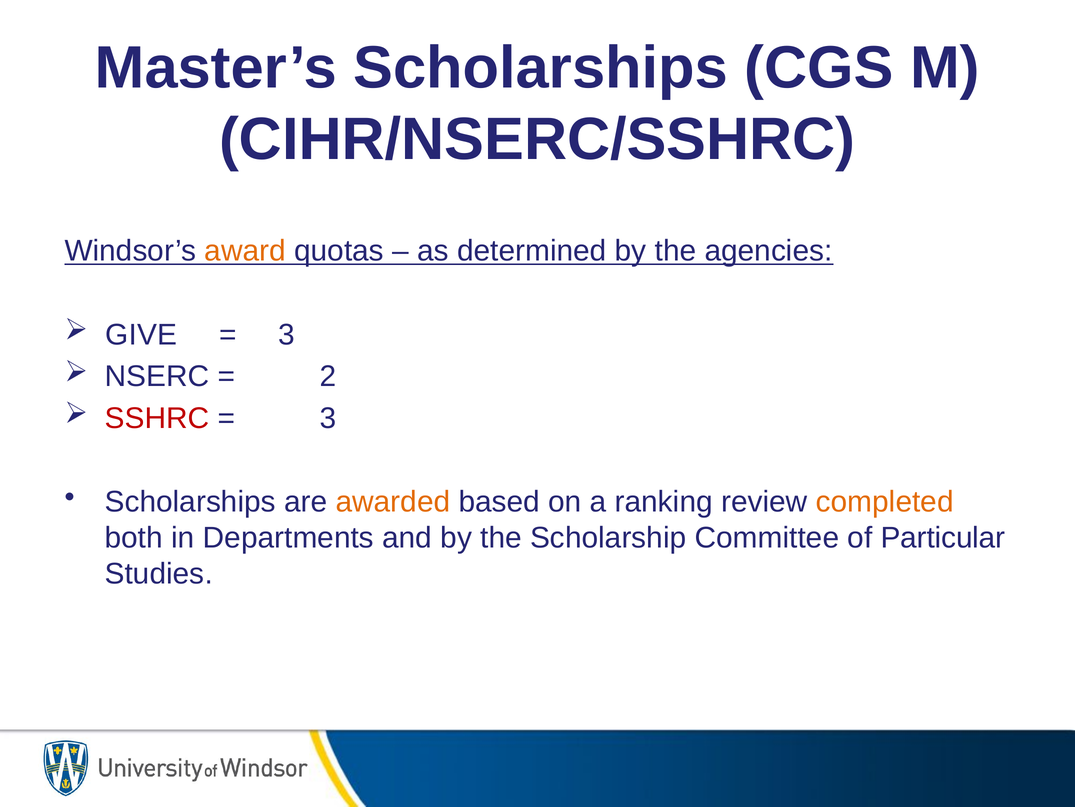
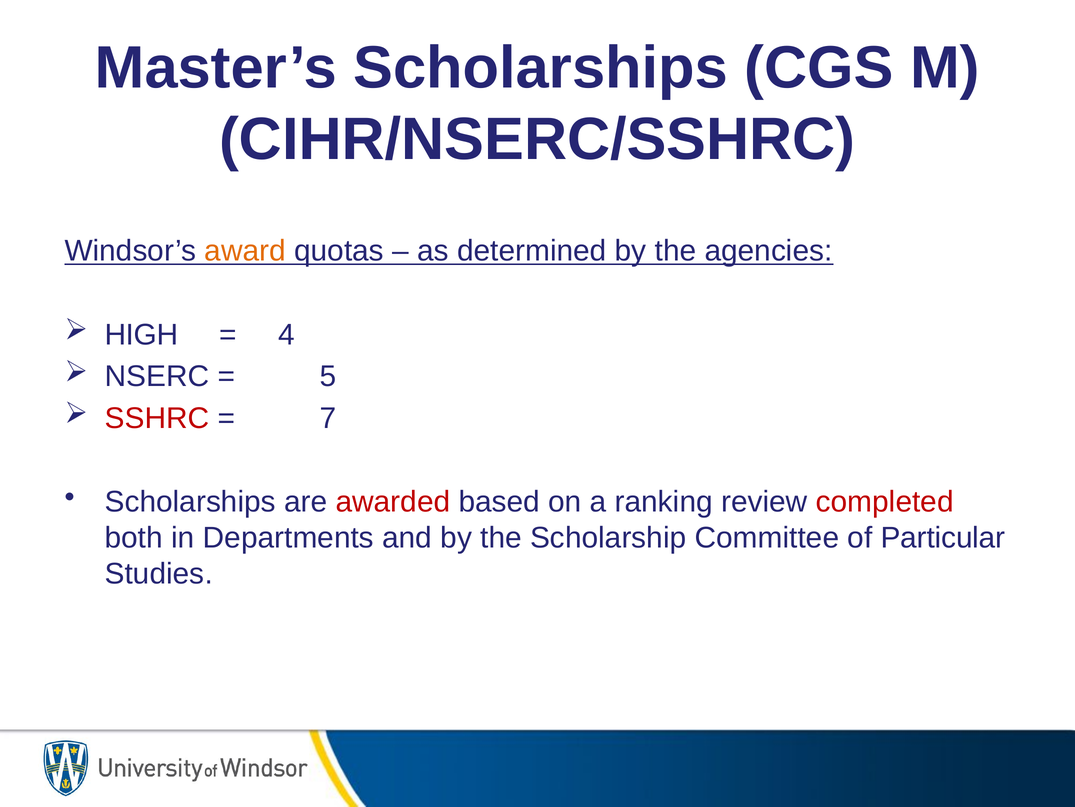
GIVE: GIVE -> HIGH
3 at (287, 334): 3 -> 4
2: 2 -> 5
3 at (328, 418): 3 -> 7
awarded colour: orange -> red
completed colour: orange -> red
